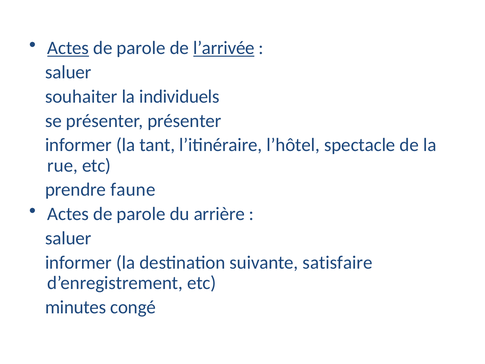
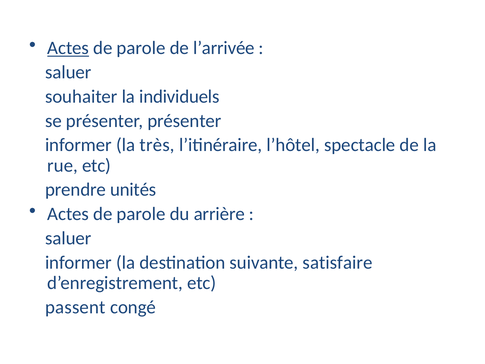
l’arrivée underline: present -> none
tant: tant -> très
faune: faune -> unités
minutes: minutes -> passent
